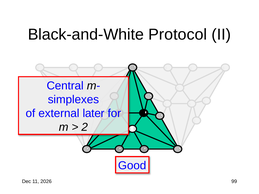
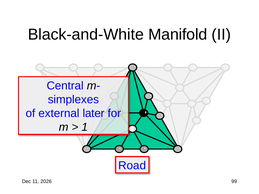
Protocol: Protocol -> Manifold
2: 2 -> 1
Good: Good -> Road
